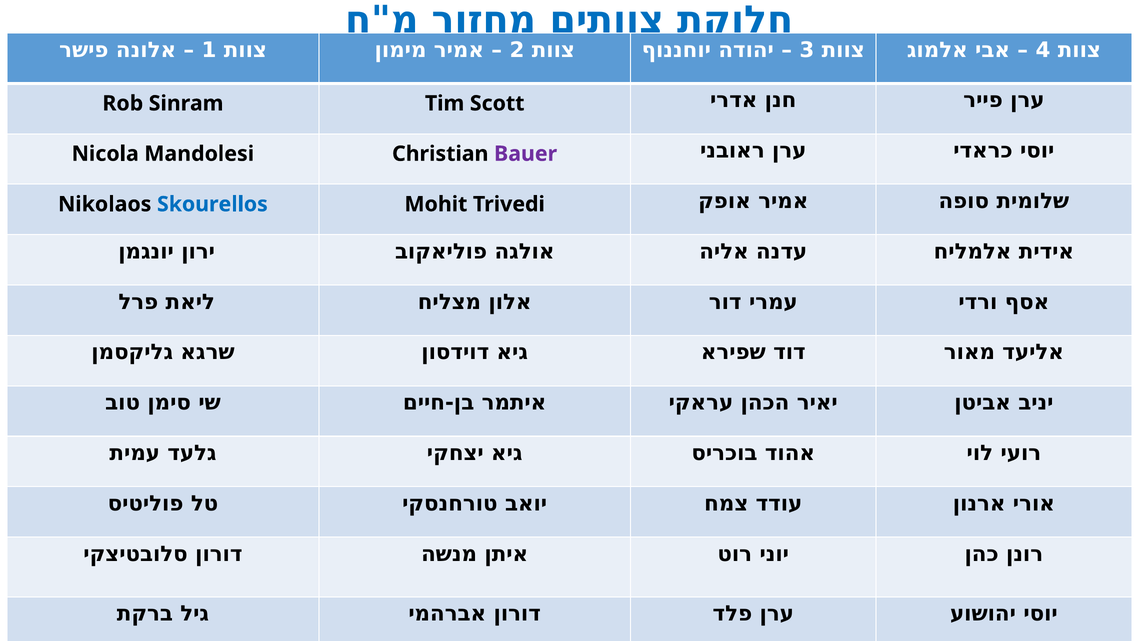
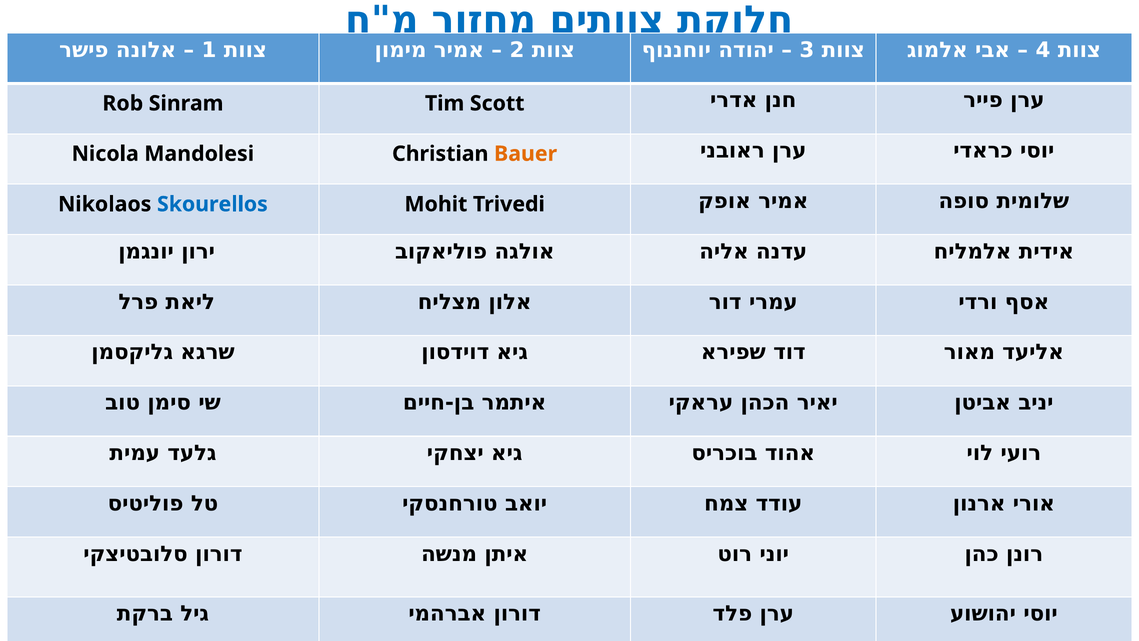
Bauer colour: purple -> orange
